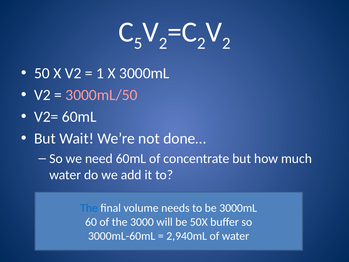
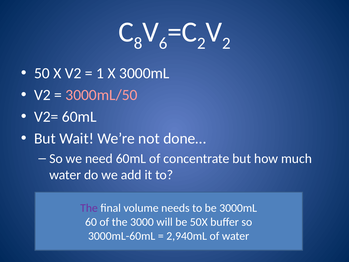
5: 5 -> 8
2 at (163, 43): 2 -> 6
The at (89, 208) colour: blue -> purple
